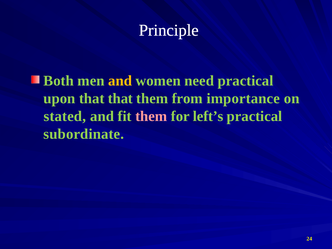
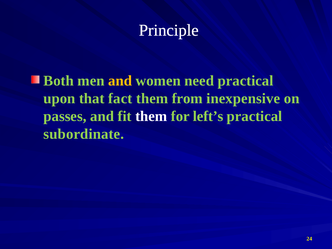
that that: that -> fact
importance: importance -> inexpensive
stated: stated -> passes
them at (151, 116) colour: pink -> white
